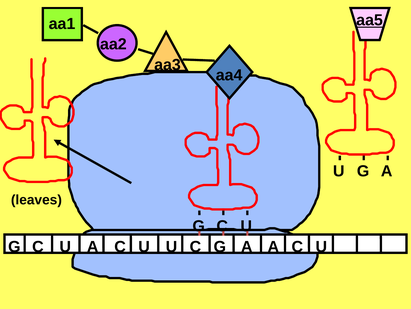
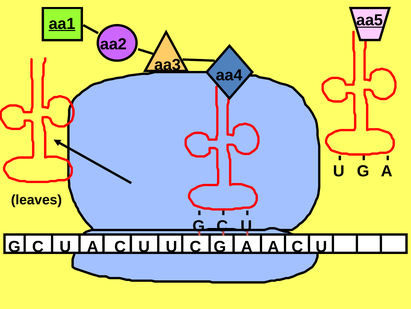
aa1 underline: none -> present
